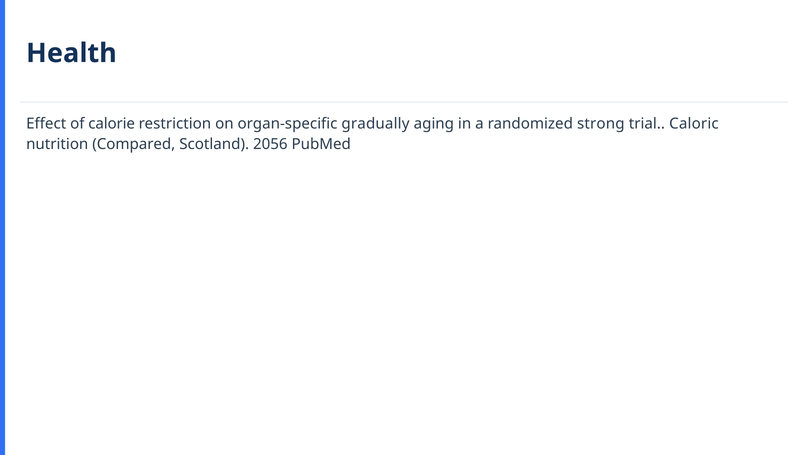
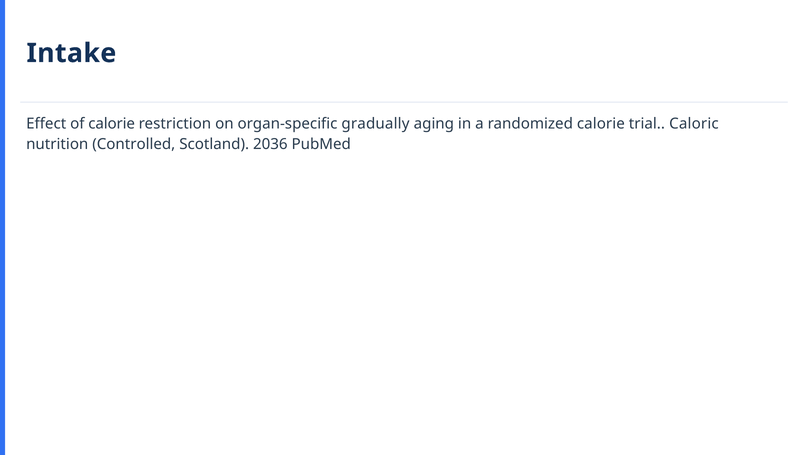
Health: Health -> Intake
randomized strong: strong -> calorie
Compared: Compared -> Controlled
2056: 2056 -> 2036
